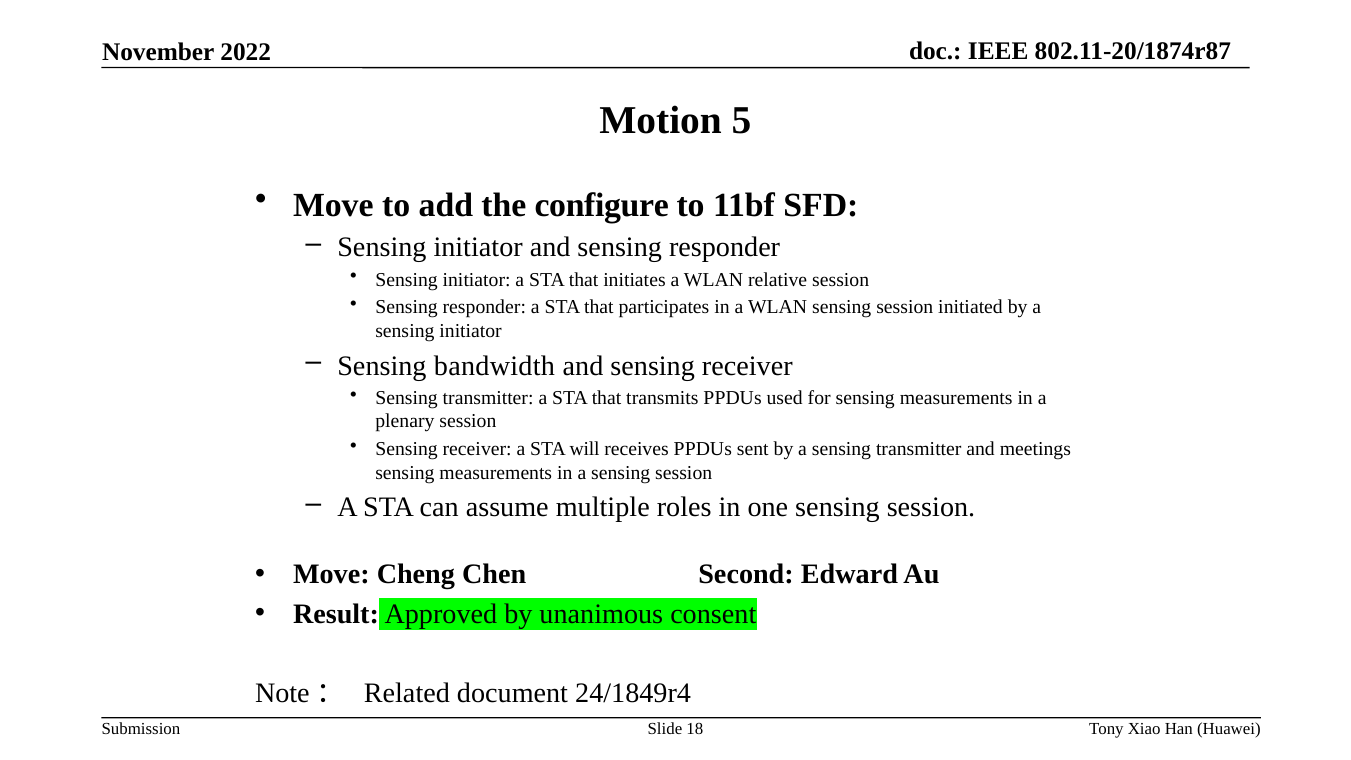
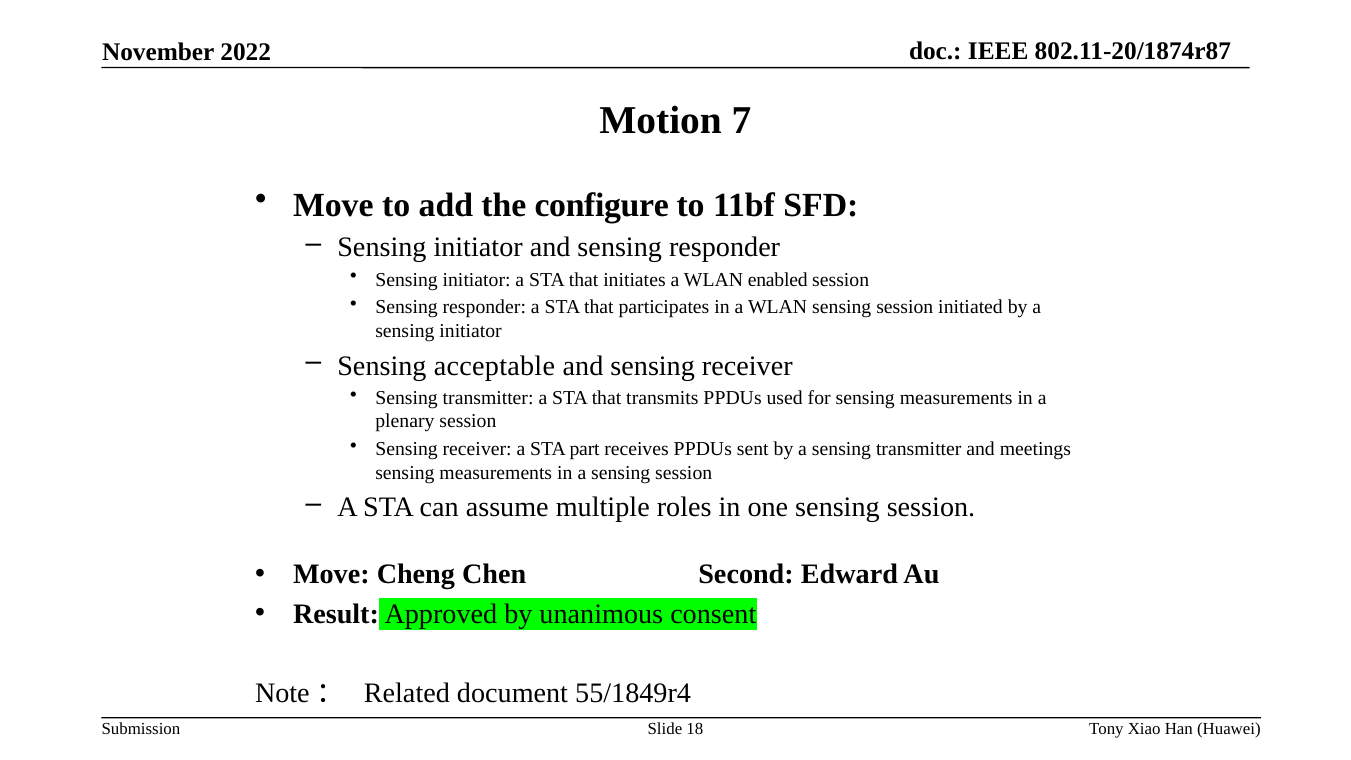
5: 5 -> 7
relative: relative -> enabled
bandwidth: bandwidth -> acceptable
will: will -> part
24/1849r4: 24/1849r4 -> 55/1849r4
